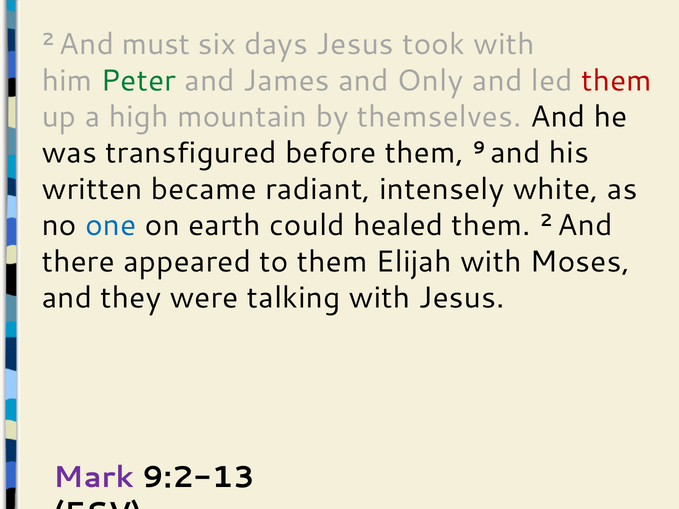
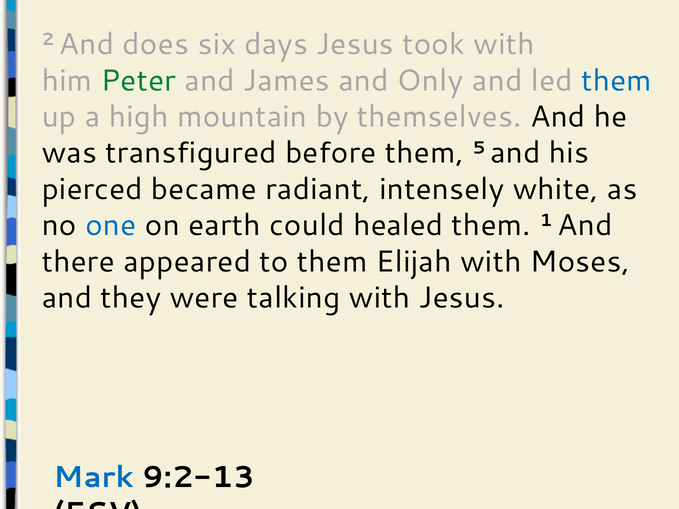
must: must -> does
them at (616, 81) colour: red -> blue
9: 9 -> 5
written: written -> pierced
them 2: 2 -> 1
Mark colour: purple -> blue
